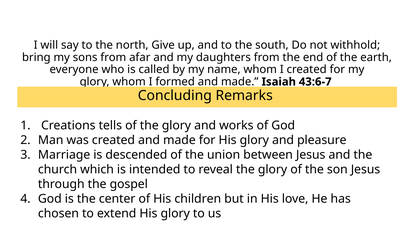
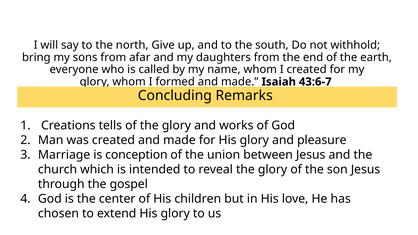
descended: descended -> conception
